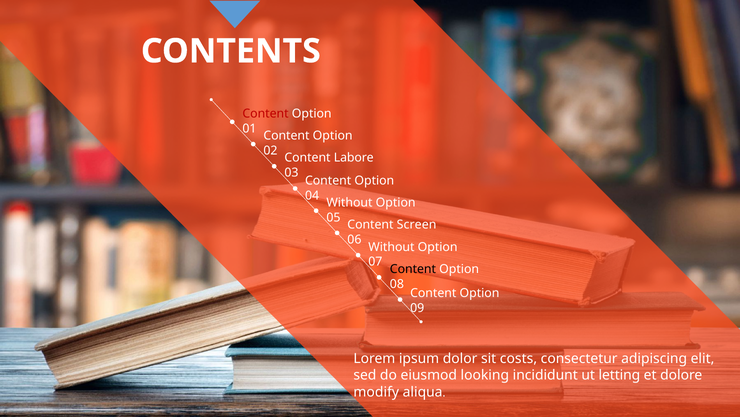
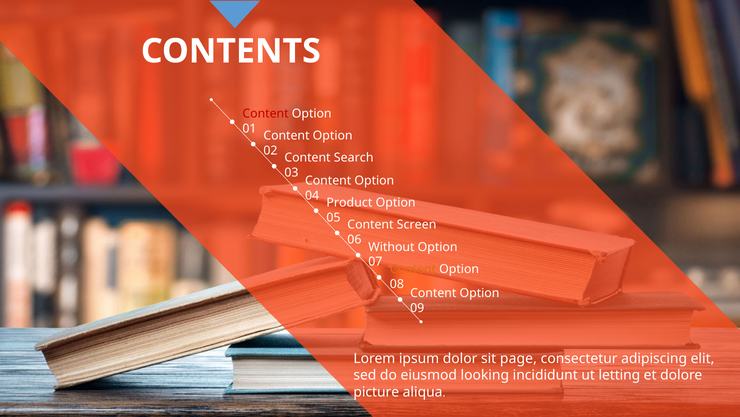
Labore: Labore -> Search
Without at (349, 202): Without -> Product
Content at (413, 269) colour: black -> orange
costs: costs -> page
modify: modify -> picture
